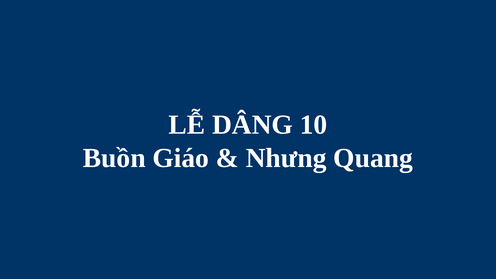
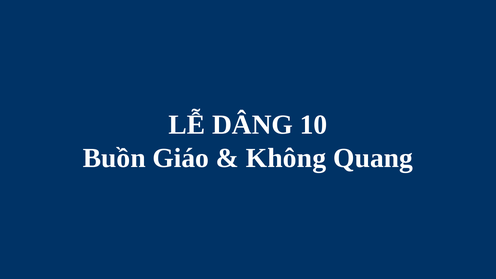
Nhưng: Nhưng -> Không
